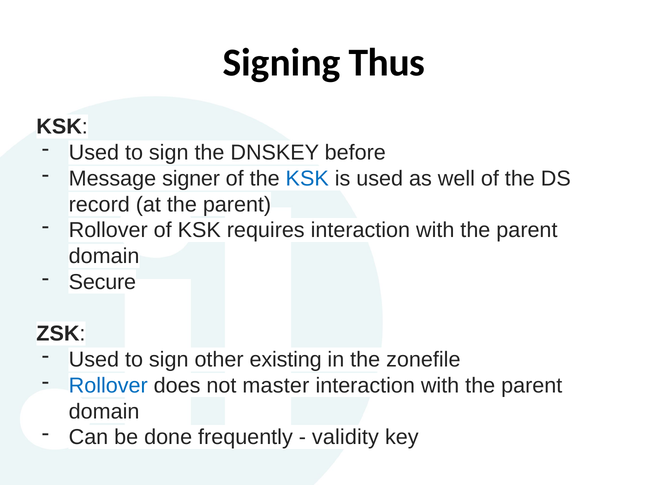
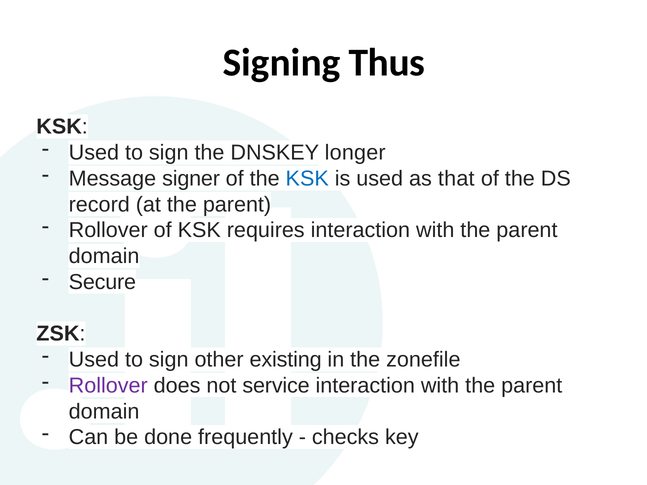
before: before -> longer
well: well -> that
Rollover at (108, 386) colour: blue -> purple
master: master -> service
validity: validity -> checks
